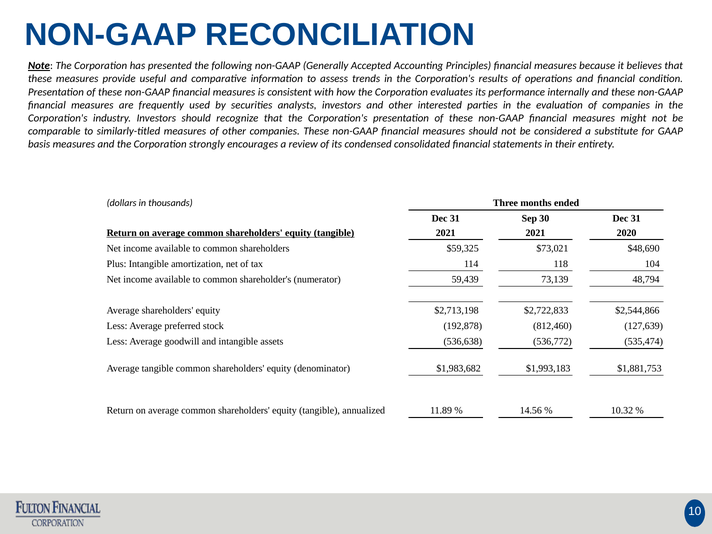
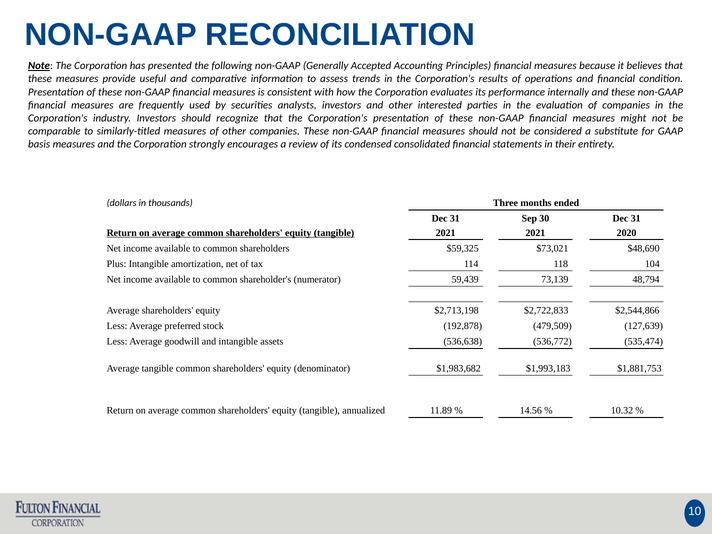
812,460: 812,460 -> 479,509
